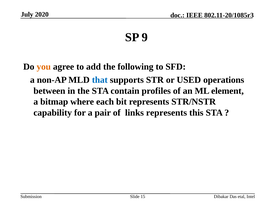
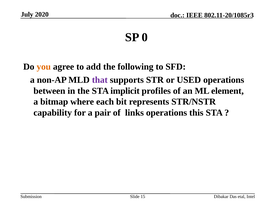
9: 9 -> 0
that colour: blue -> purple
contain: contain -> implicit
links represents: represents -> operations
